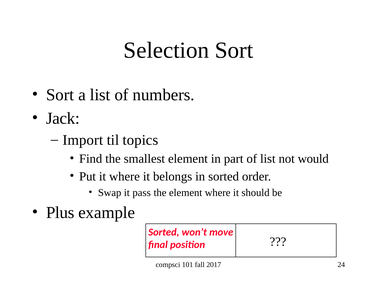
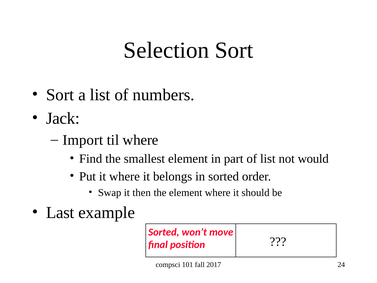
til topics: topics -> where
pass: pass -> then
Plus: Plus -> Last
